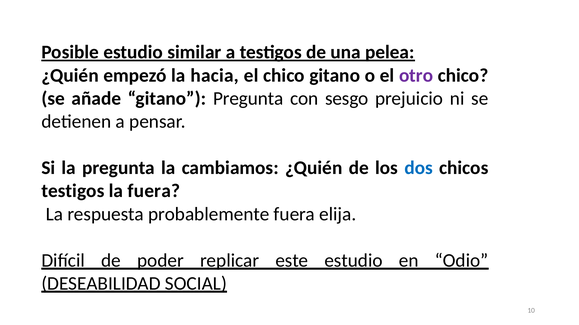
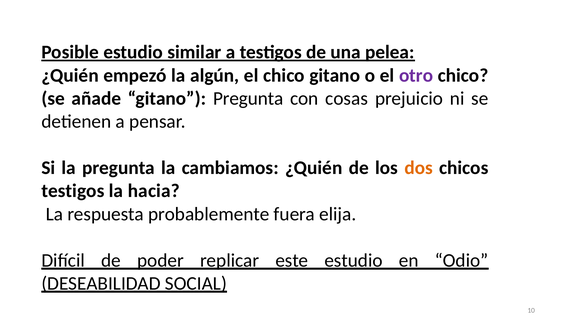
hacia: hacia -> algún
sesgo: sesgo -> cosas
dos colour: blue -> orange
la fuera: fuera -> hacia
